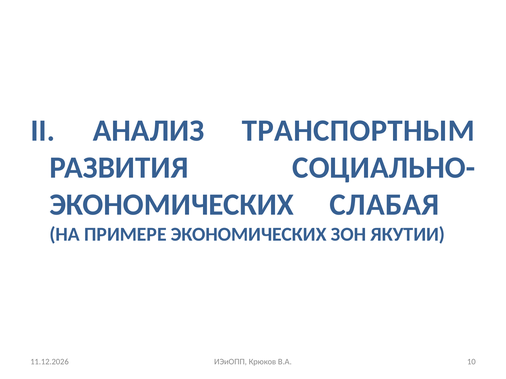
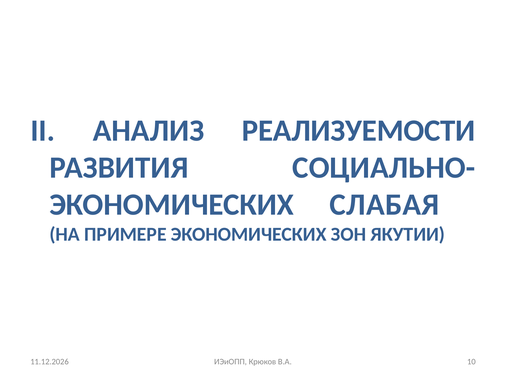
ТРАНСПОРТНЫМ: ТРАНСПОРТНЫМ -> РЕАЛИЗУЕМОСТИ
